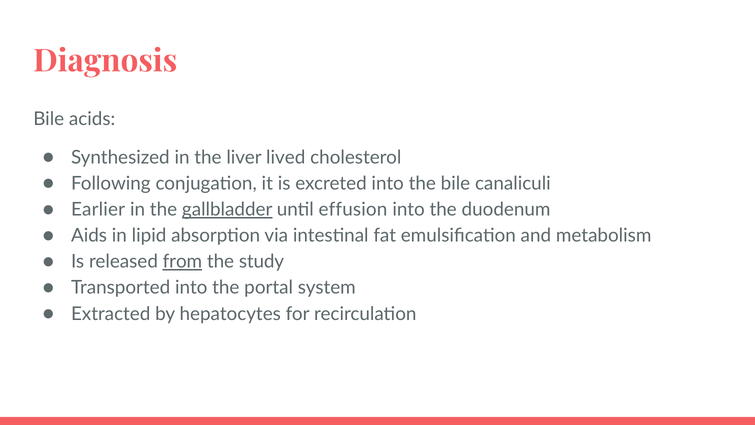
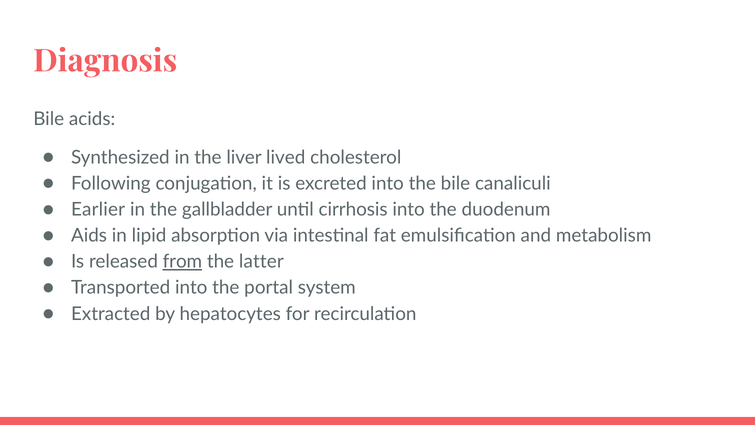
gallbladder underline: present -> none
effusion: effusion -> cirrhosis
study: study -> latter
